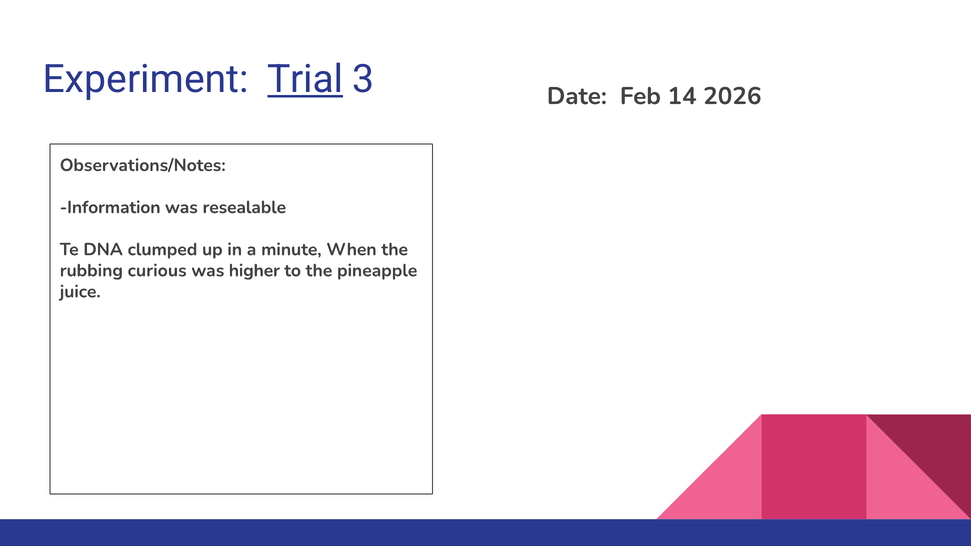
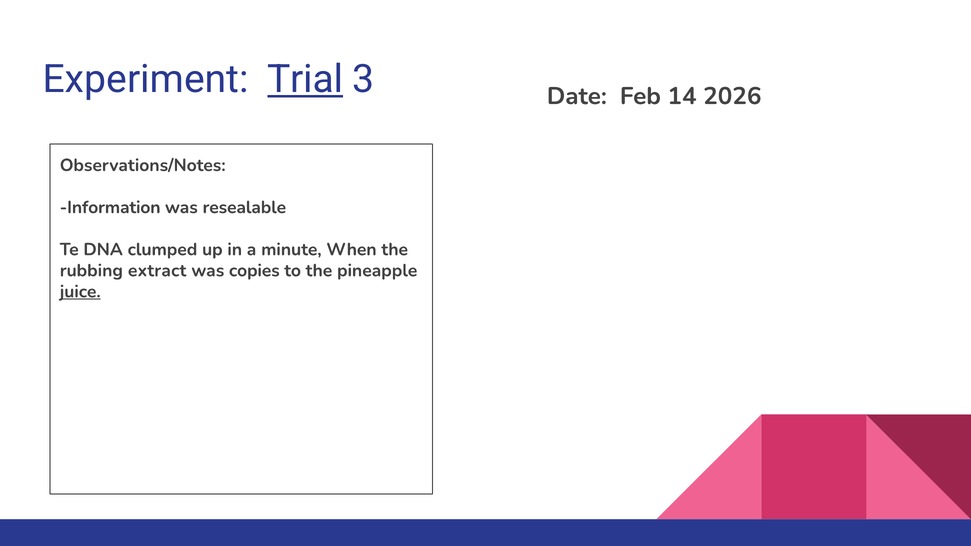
curious: curious -> extract
higher: higher -> copies
juice underline: none -> present
